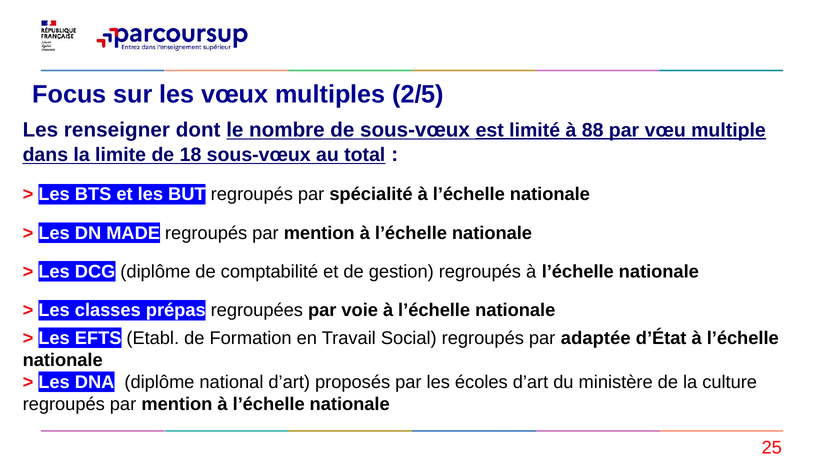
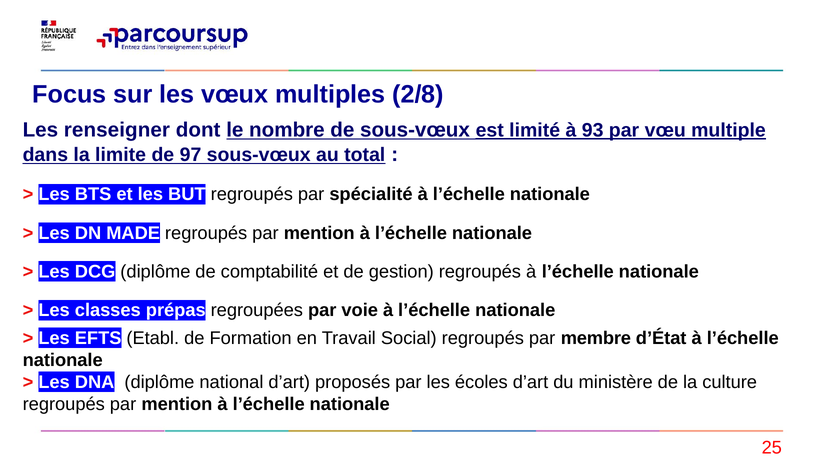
2/5: 2/5 -> 2/8
88: 88 -> 93
18: 18 -> 97
adaptée: adaptée -> membre
